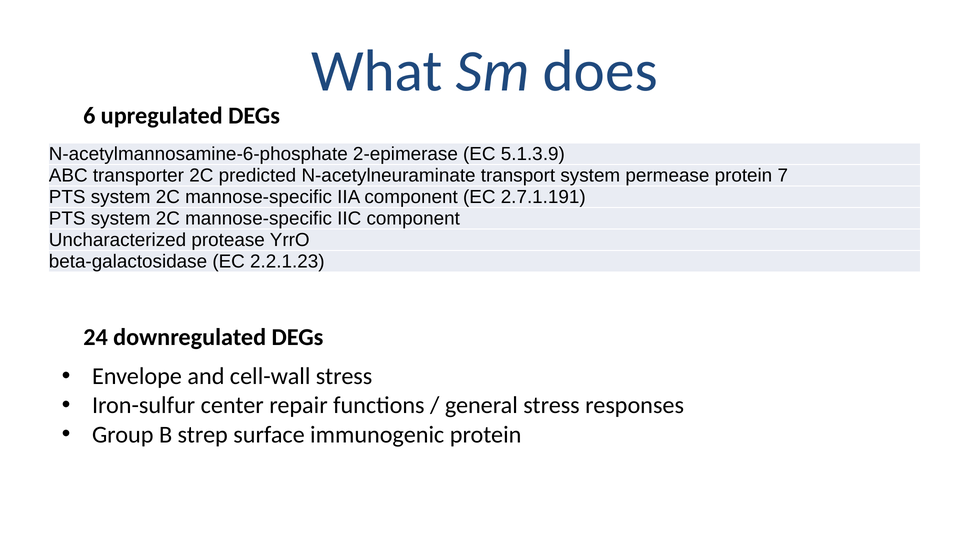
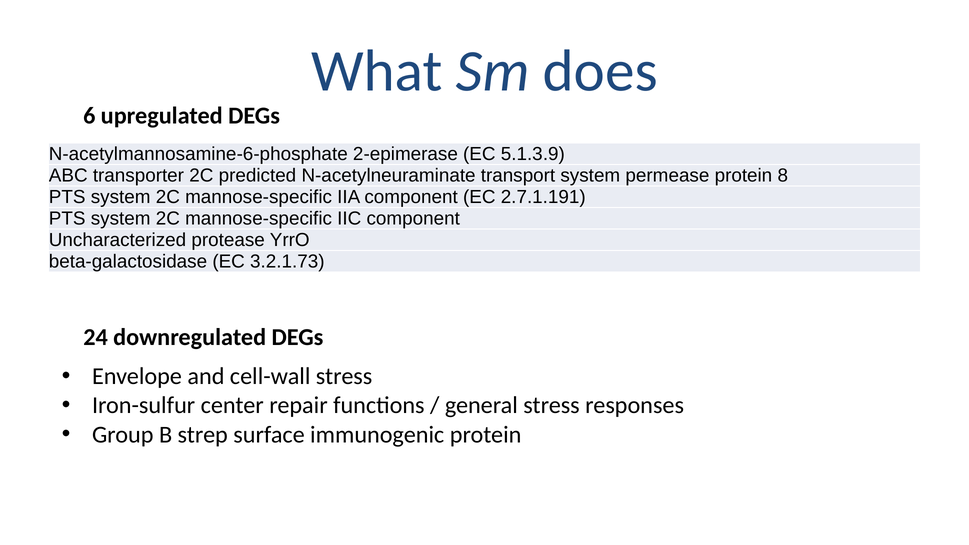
7: 7 -> 8
2.2.1.23: 2.2.1.23 -> 3.2.1.73
